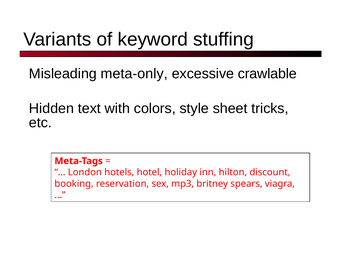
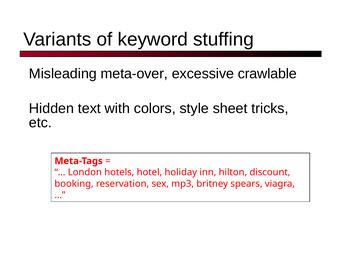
meta-only: meta-only -> meta-over
